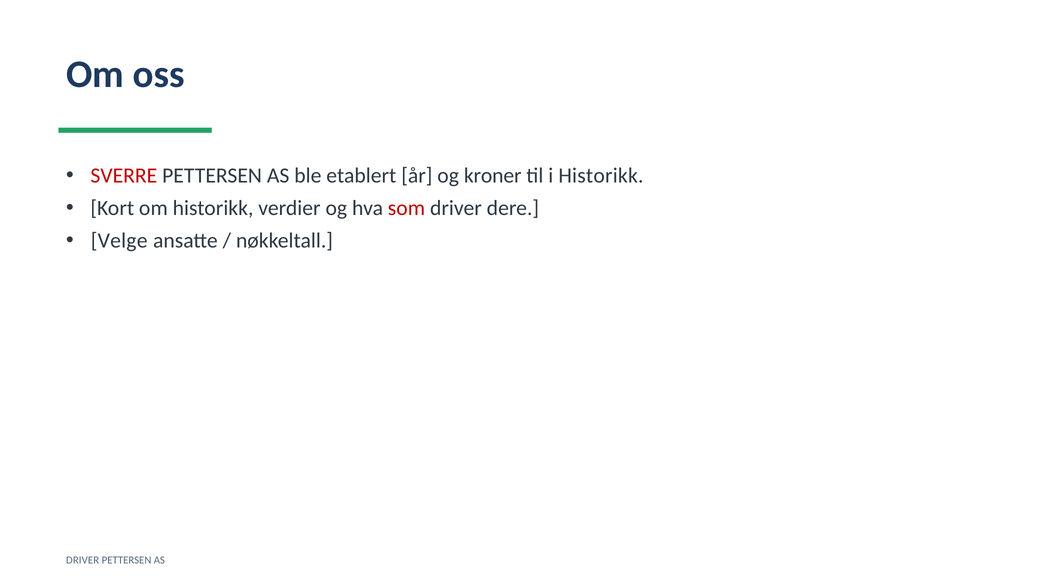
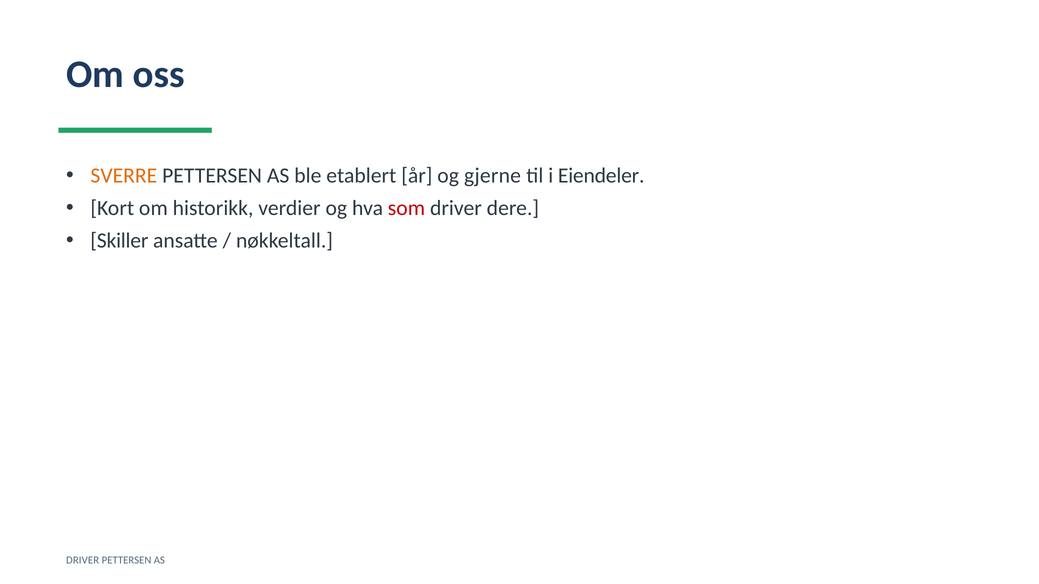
SVERRE colour: red -> orange
kroner: kroner -> gjerne
i Historikk: Historikk -> Eiendeler
Velge: Velge -> Skiller
